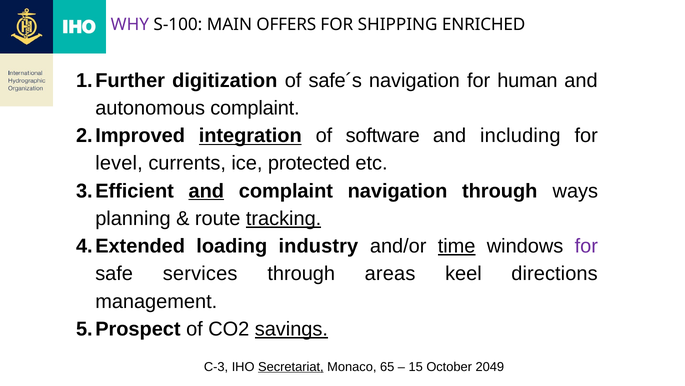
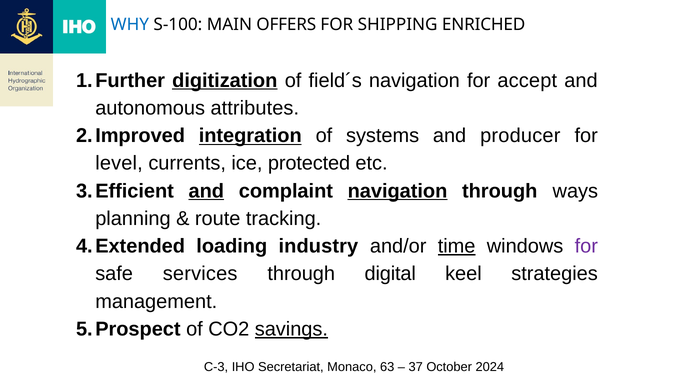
WHY colour: purple -> blue
digitization underline: none -> present
safe´s: safe´s -> field´s
human: human -> accept
autonomous complaint: complaint -> attributes
software: software -> systems
including: including -> producer
navigation at (397, 191) underline: none -> present
tracking underline: present -> none
areas: areas -> digital
directions: directions -> strategies
Secretariat underline: present -> none
65: 65 -> 63
15: 15 -> 37
2049: 2049 -> 2024
